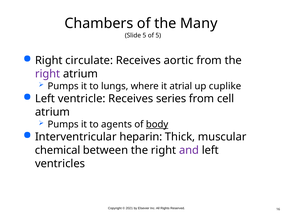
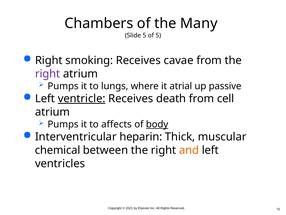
circulate: circulate -> smoking
aortic: aortic -> cavae
cuplike: cuplike -> passive
ventricle underline: none -> present
series: series -> death
agents: agents -> affects
and colour: purple -> orange
